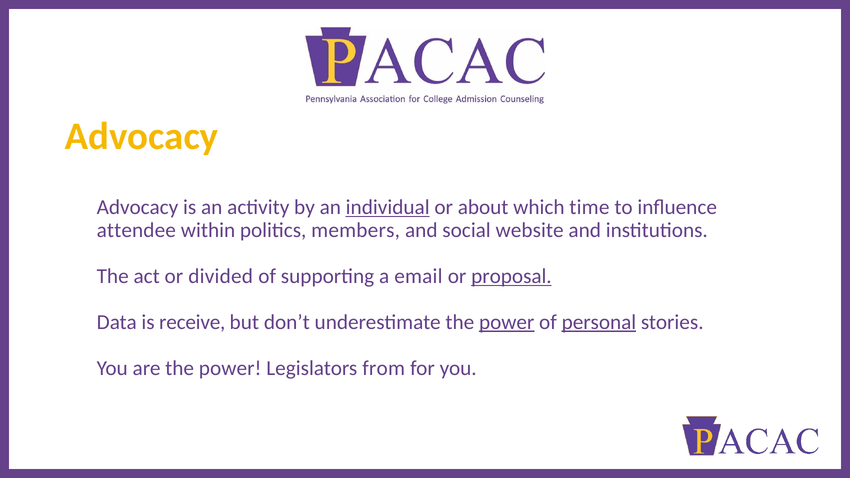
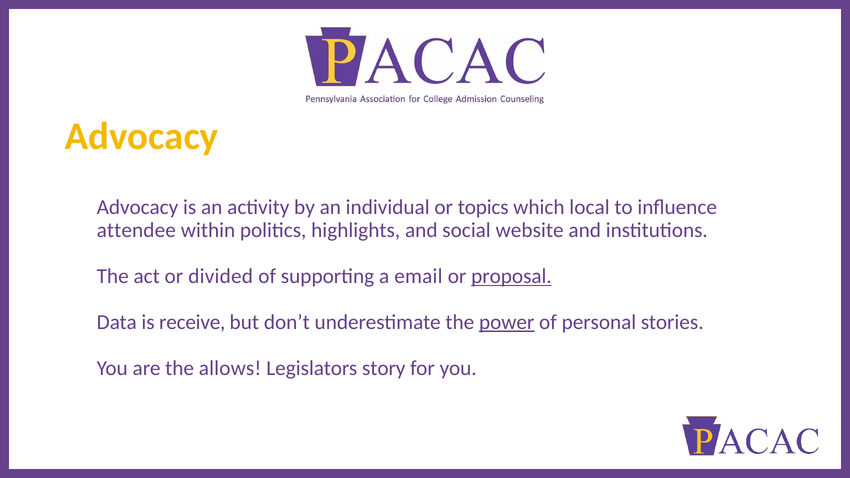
individual underline: present -> none
about: about -> topics
time: time -> local
members: members -> highlights
personal underline: present -> none
are the power: power -> allows
from: from -> story
